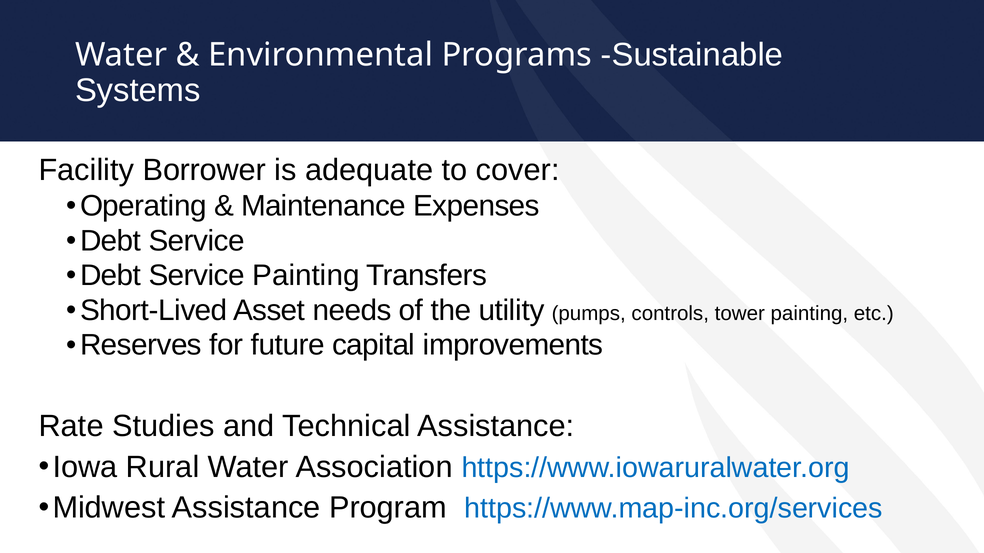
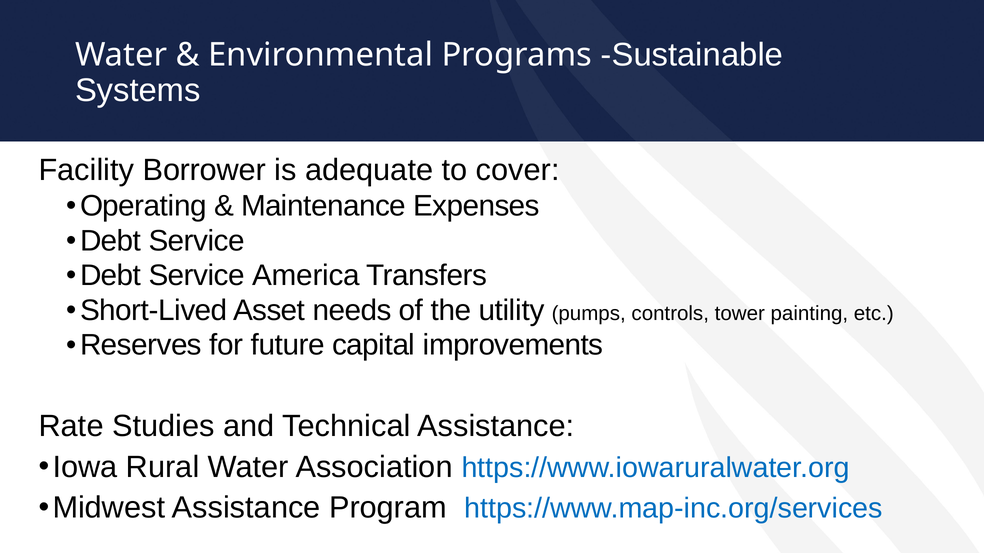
Service Painting: Painting -> America
